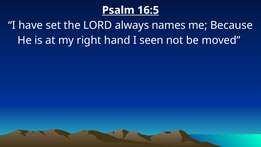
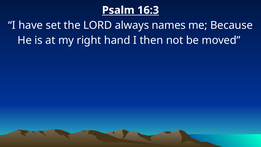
16:5: 16:5 -> 16:3
seen: seen -> then
